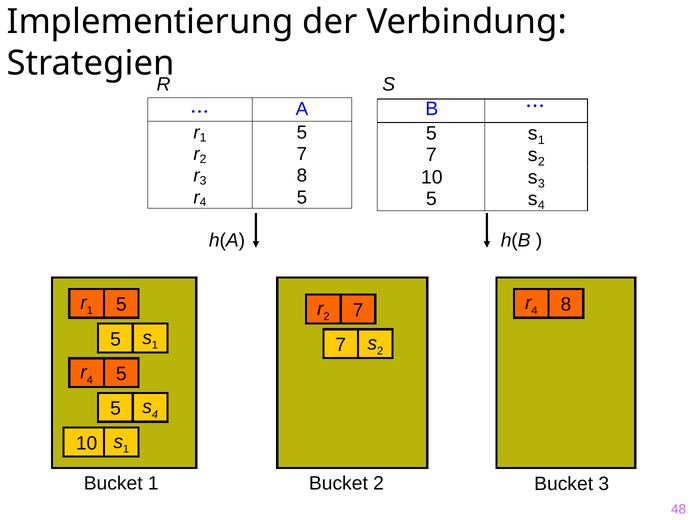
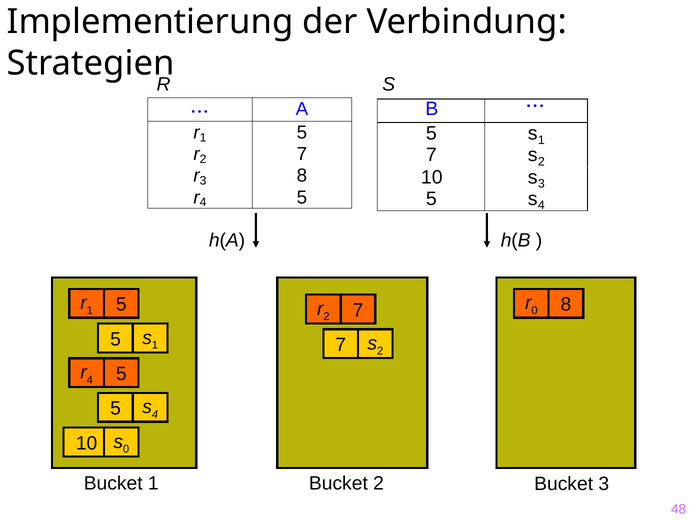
4 at (535, 310): 4 -> 0
10 s 1: 1 -> 0
